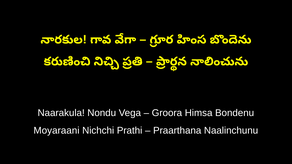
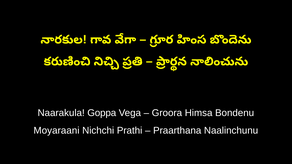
Nondu: Nondu -> Goppa
